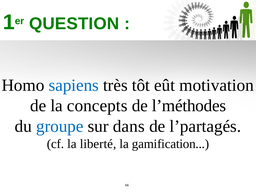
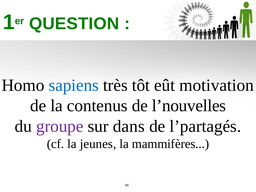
concepts: concepts -> contenus
l’méthodes: l’méthodes -> l’nouvelles
groupe colour: blue -> purple
liberté: liberté -> jeunes
gamification: gamification -> mammifères
